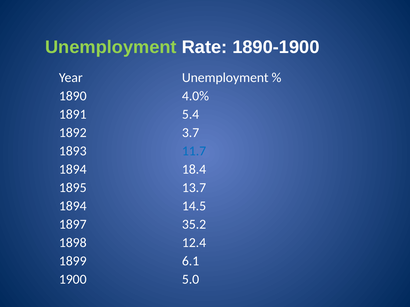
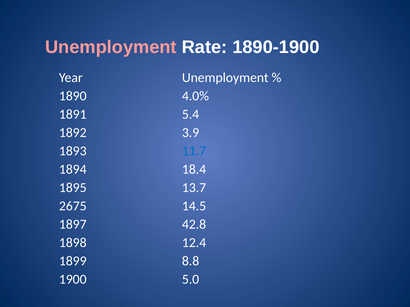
Unemployment at (111, 47) colour: light green -> pink
3.7: 3.7 -> 3.9
1894 at (73, 206): 1894 -> 2675
35.2: 35.2 -> 42.8
6.1: 6.1 -> 8.8
